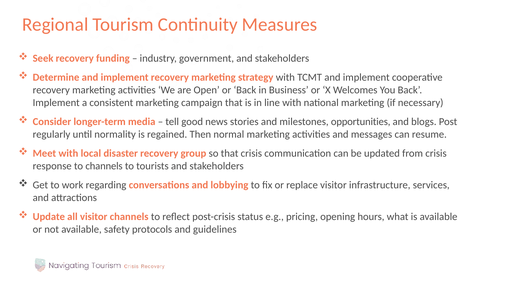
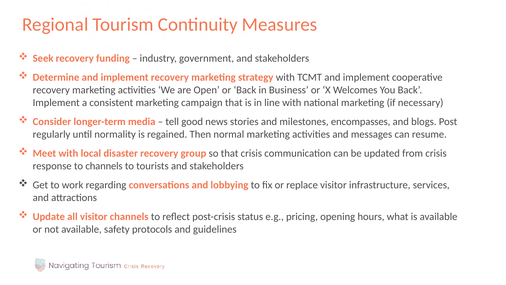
opportunities: opportunities -> encompasses
